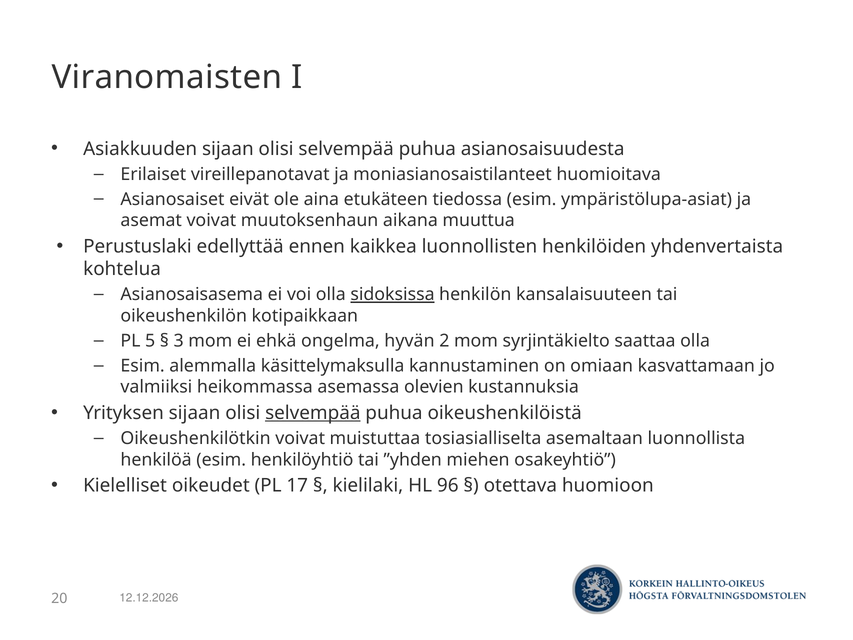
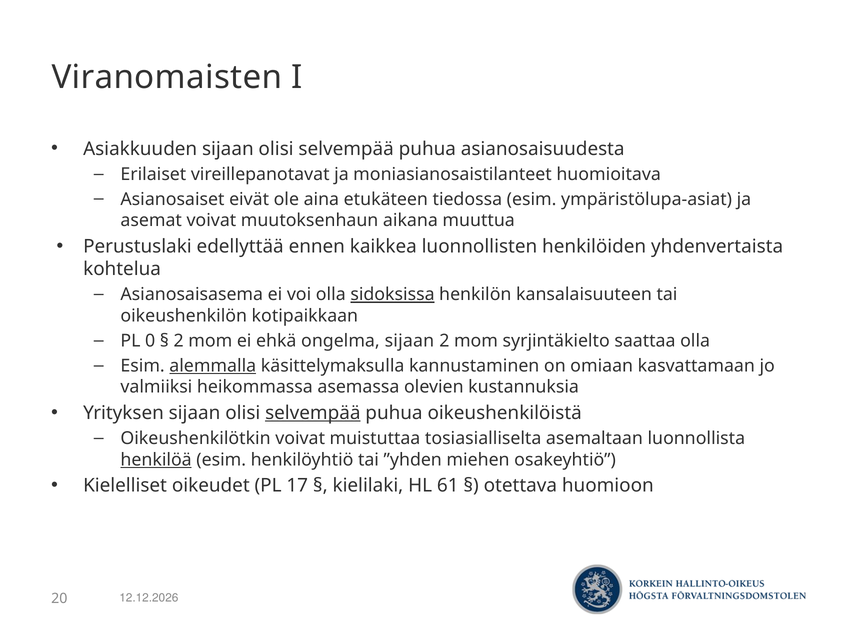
5: 5 -> 0
3 at (179, 341): 3 -> 2
ongelma hyvän: hyvän -> sijaan
alemmalla underline: none -> present
henkilöä underline: none -> present
96: 96 -> 61
